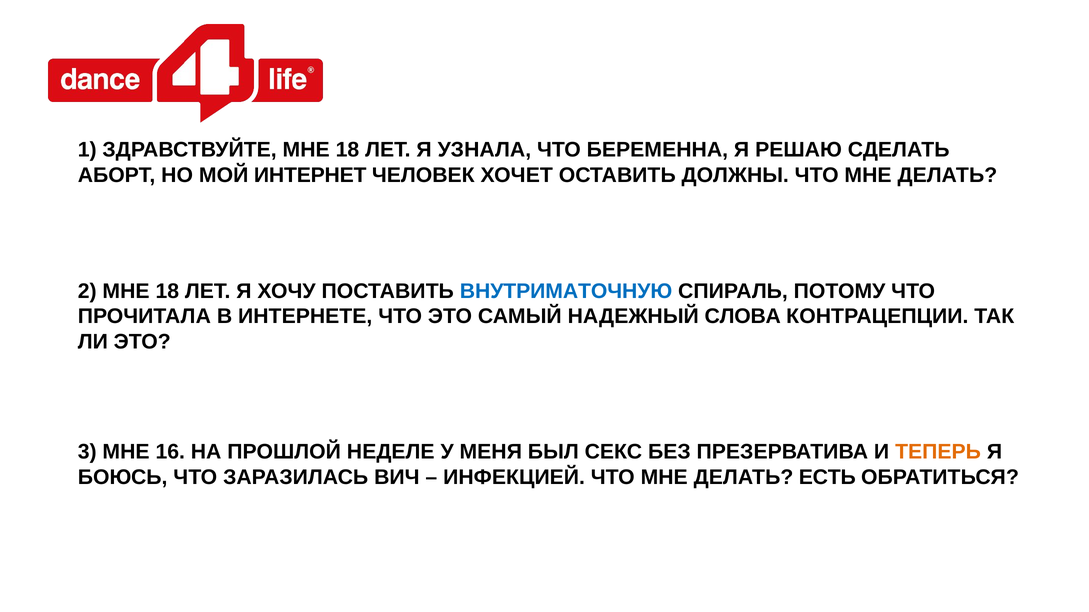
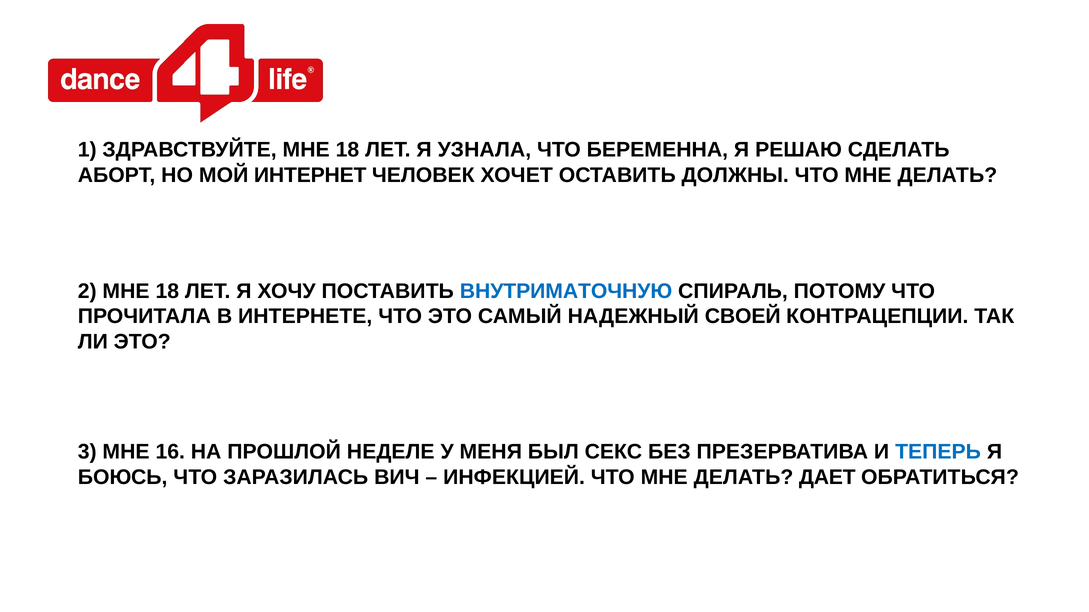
СЛОВА: СЛОВА -> СВОЕЙ
ТЕПЕРЬ colour: orange -> blue
ЕСТЬ: ЕСТЬ -> ДАЕТ
